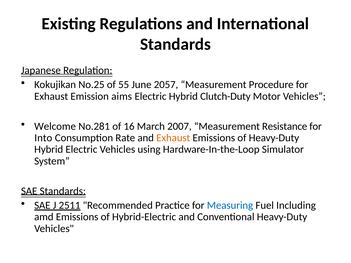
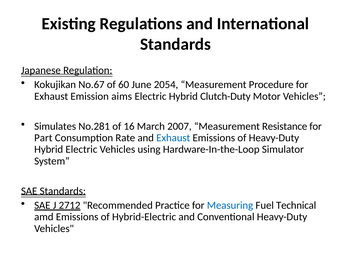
No.25: No.25 -> No.67
55: 55 -> 60
2057: 2057 -> 2054
Welcome: Welcome -> Simulates
Into: Into -> Part
Exhaust at (173, 138) colour: orange -> blue
2511: 2511 -> 2712
Including: Including -> Technical
